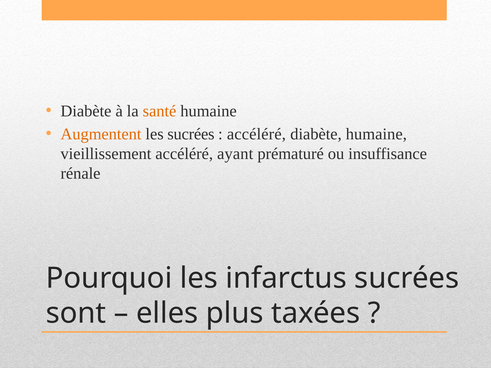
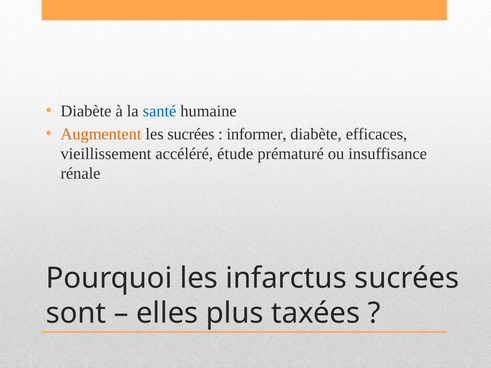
santé colour: orange -> blue
accéléré at (256, 134): accéléré -> informer
diabète humaine: humaine -> efficaces
ayant: ayant -> étude
